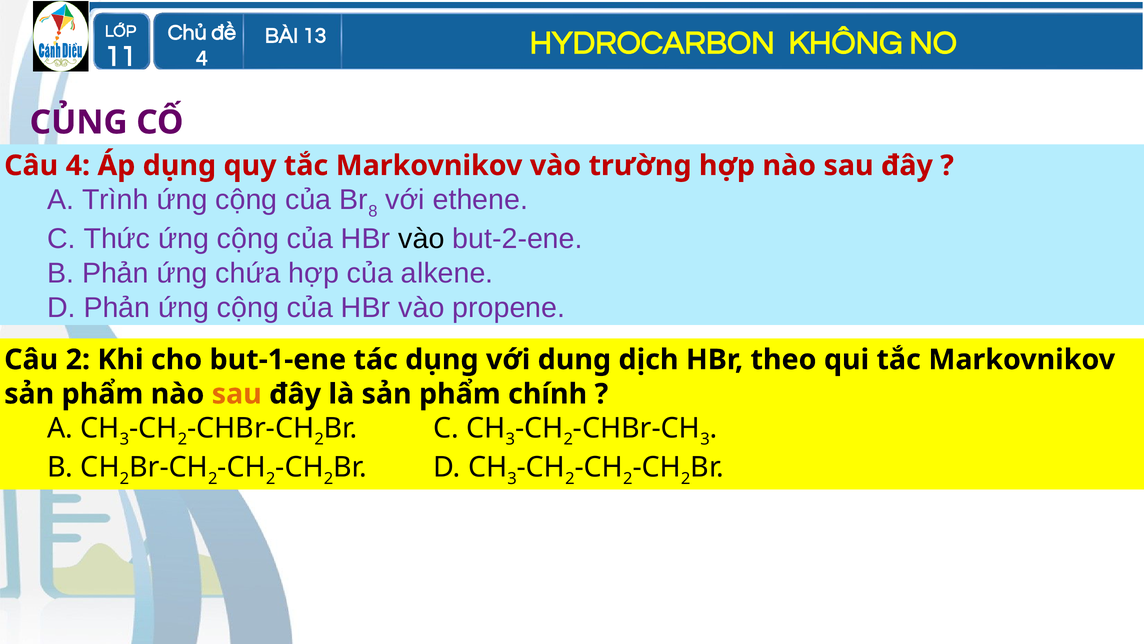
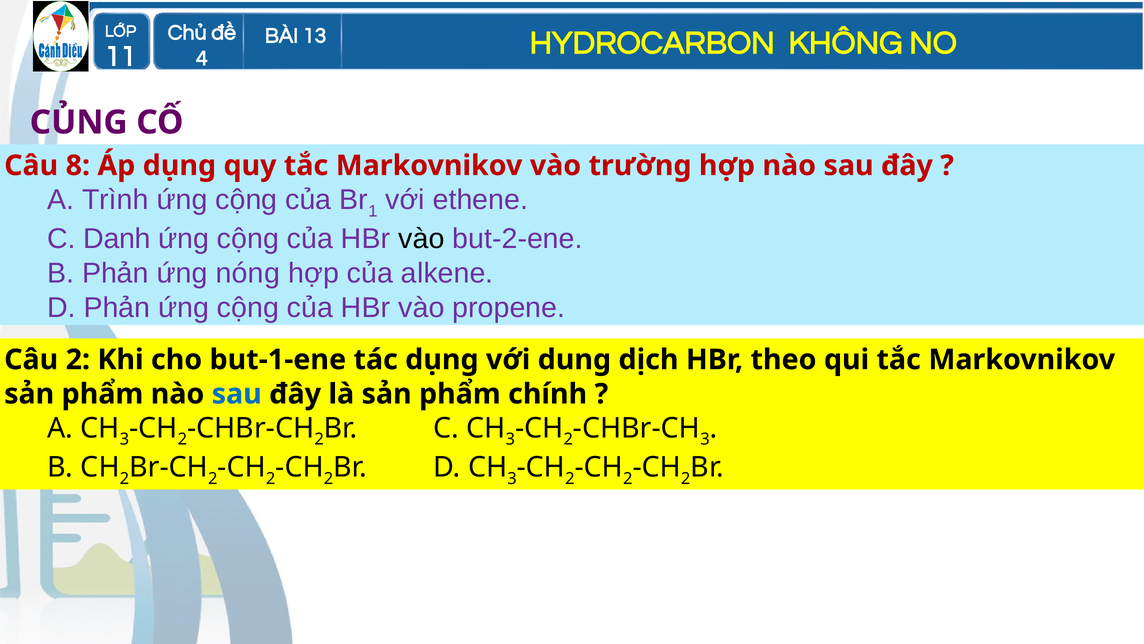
Câu 4: 4 -> 8
8: 8 -> 1
Thức: Thức -> Danh
chứa: chứa -> nóng
sau at (237, 394) colour: orange -> blue
